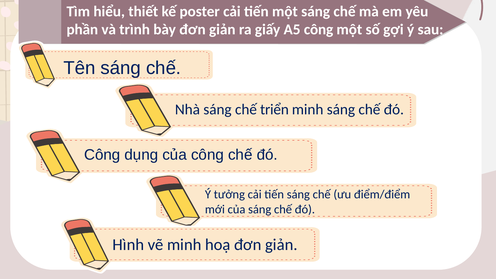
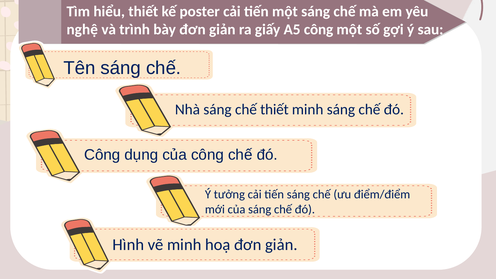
phần: phần -> nghệ
chế triển: triển -> thiết
